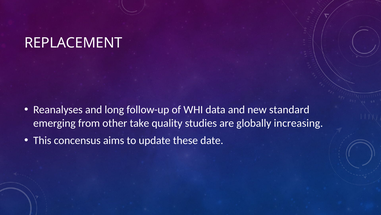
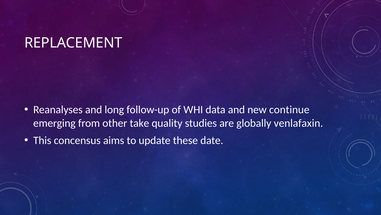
standard: standard -> continue
increasing: increasing -> venlafaxin
